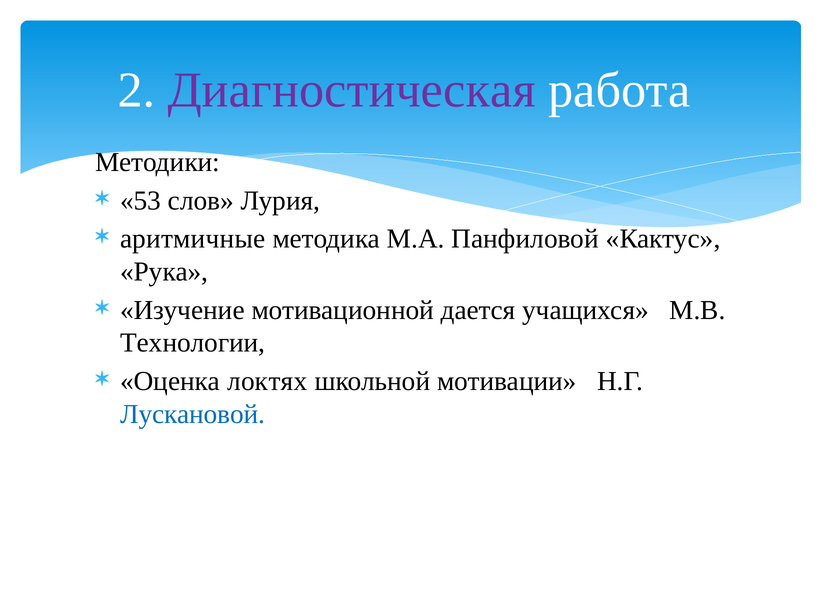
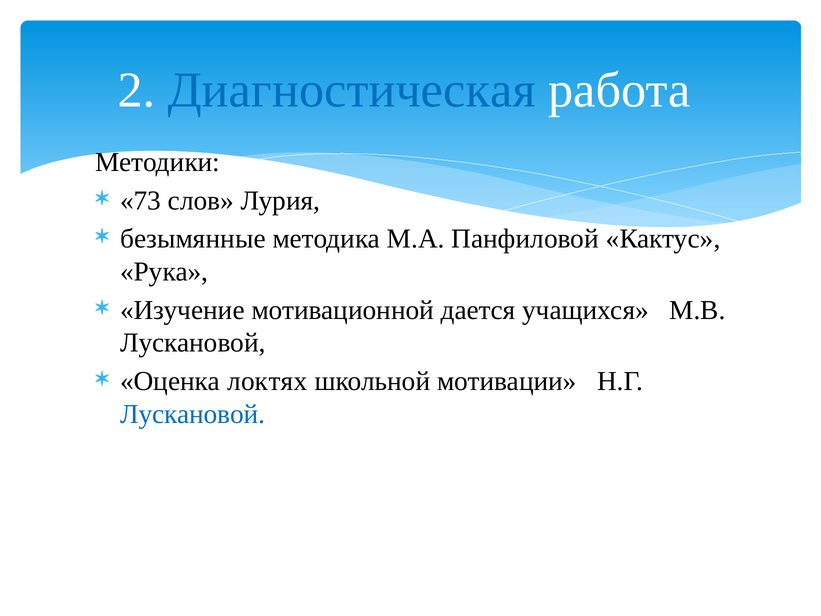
Диагностическая colour: purple -> blue
53: 53 -> 73
аритмичные: аритмичные -> безымянные
Технологии at (193, 343): Технологии -> Лускановой
